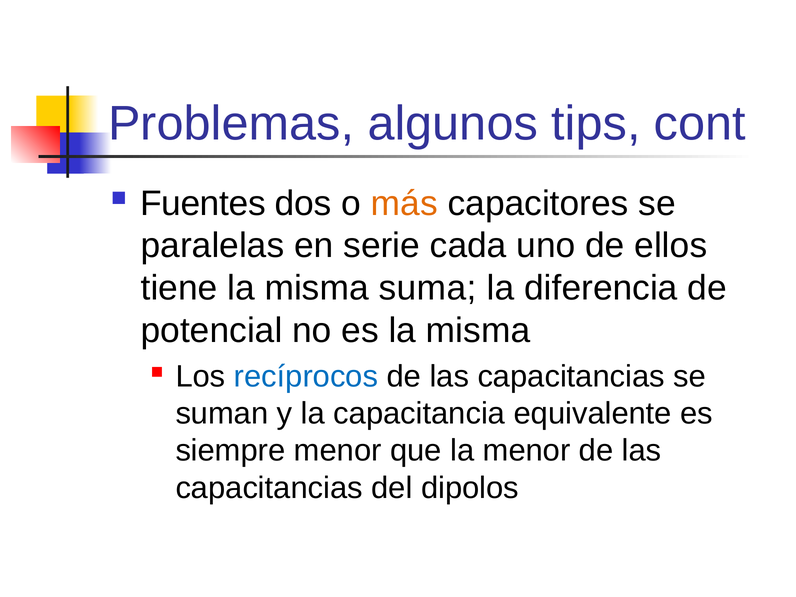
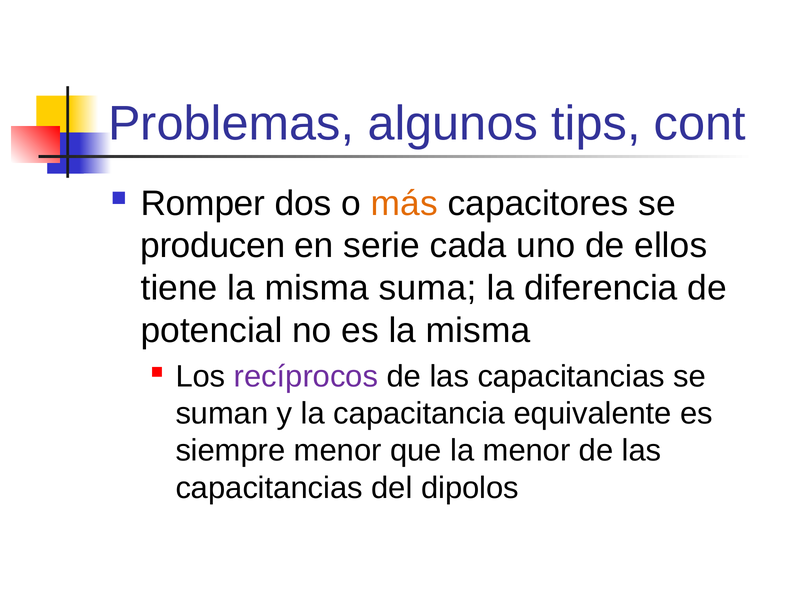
Fuentes: Fuentes -> Romper
paralelas: paralelas -> producen
recíprocos colour: blue -> purple
